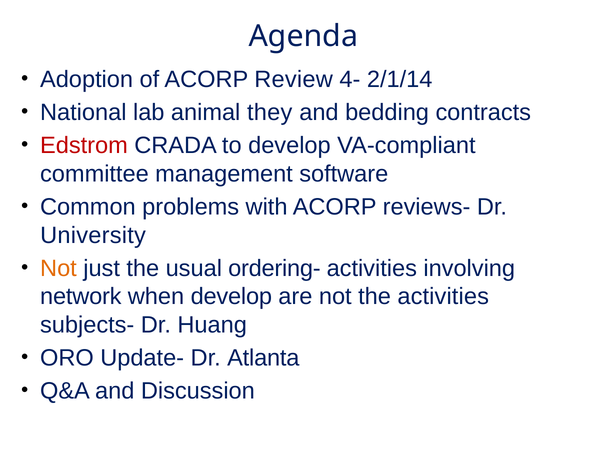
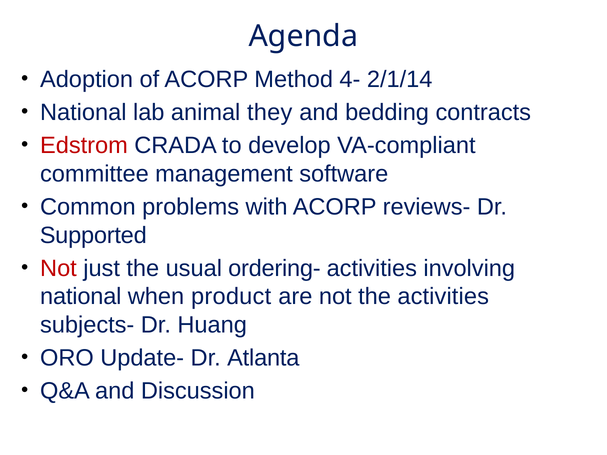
Review: Review -> Method
University: University -> Supported
Not at (58, 268) colour: orange -> red
network at (81, 297): network -> national
when develop: develop -> product
